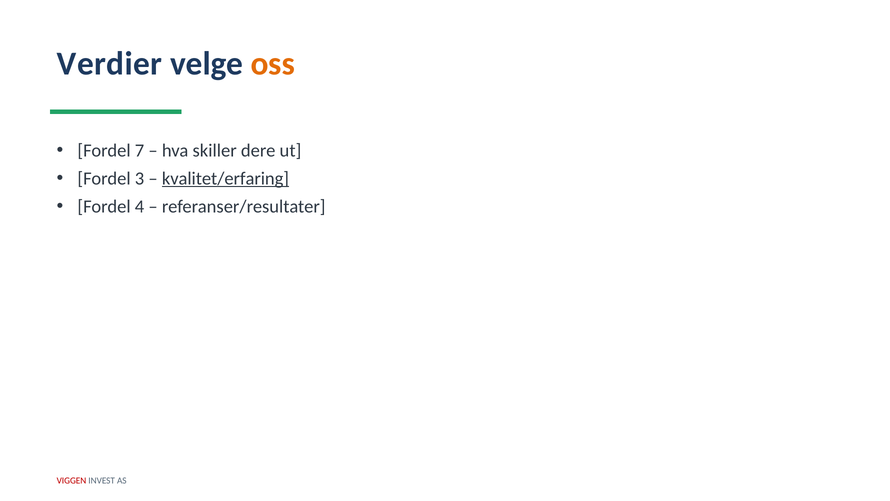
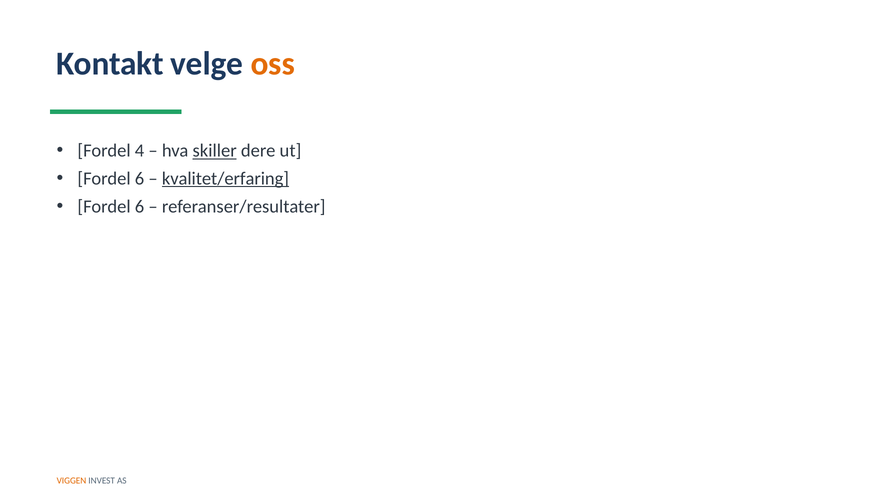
Verdier: Verdier -> Kontakt
7: 7 -> 4
skiller underline: none -> present
3 at (140, 179): 3 -> 6
4 at (140, 206): 4 -> 6
VIGGEN colour: red -> orange
